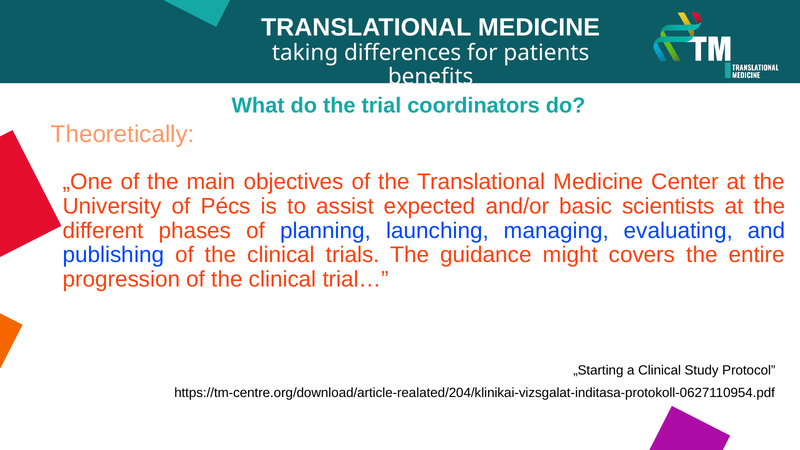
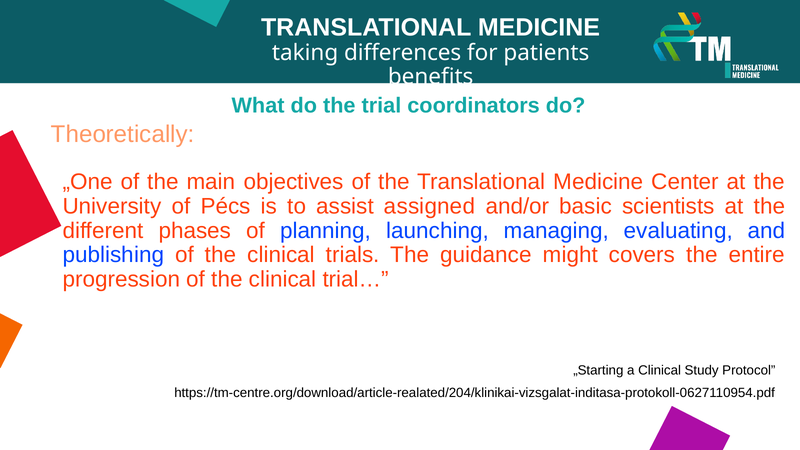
expected: expected -> assigned
